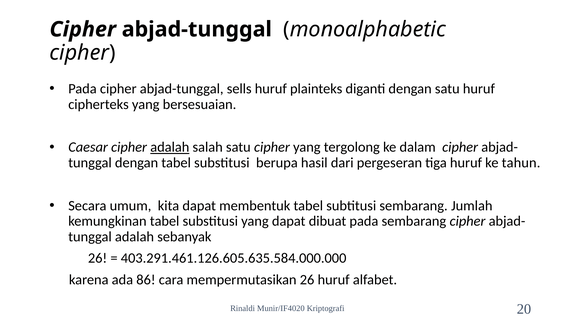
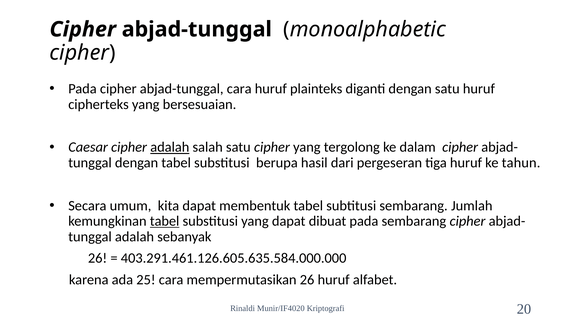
abjad-tunggal sells: sells -> cara
tabel at (165, 222) underline: none -> present
86: 86 -> 25
